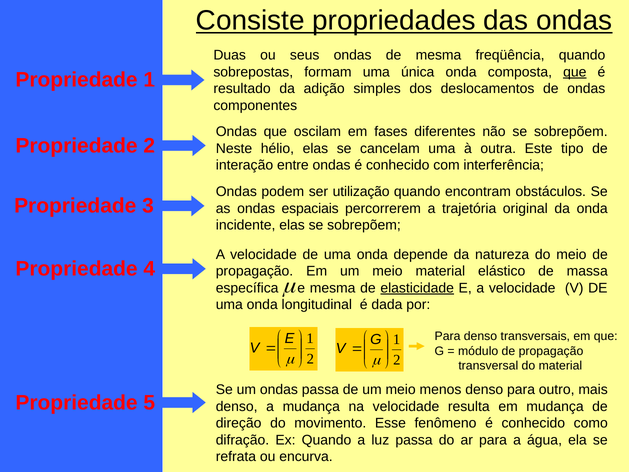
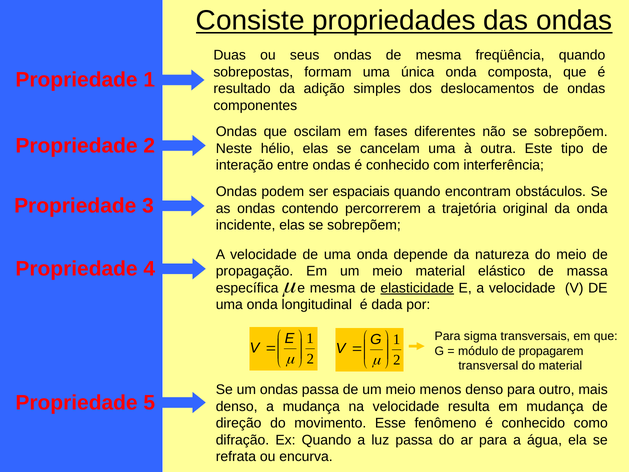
que at (575, 72) underline: present -> none
utilização: utilização -> espaciais
espaciais: espaciais -> contendo
Para denso: denso -> sigma
módulo de propagação: propagação -> propagarem
